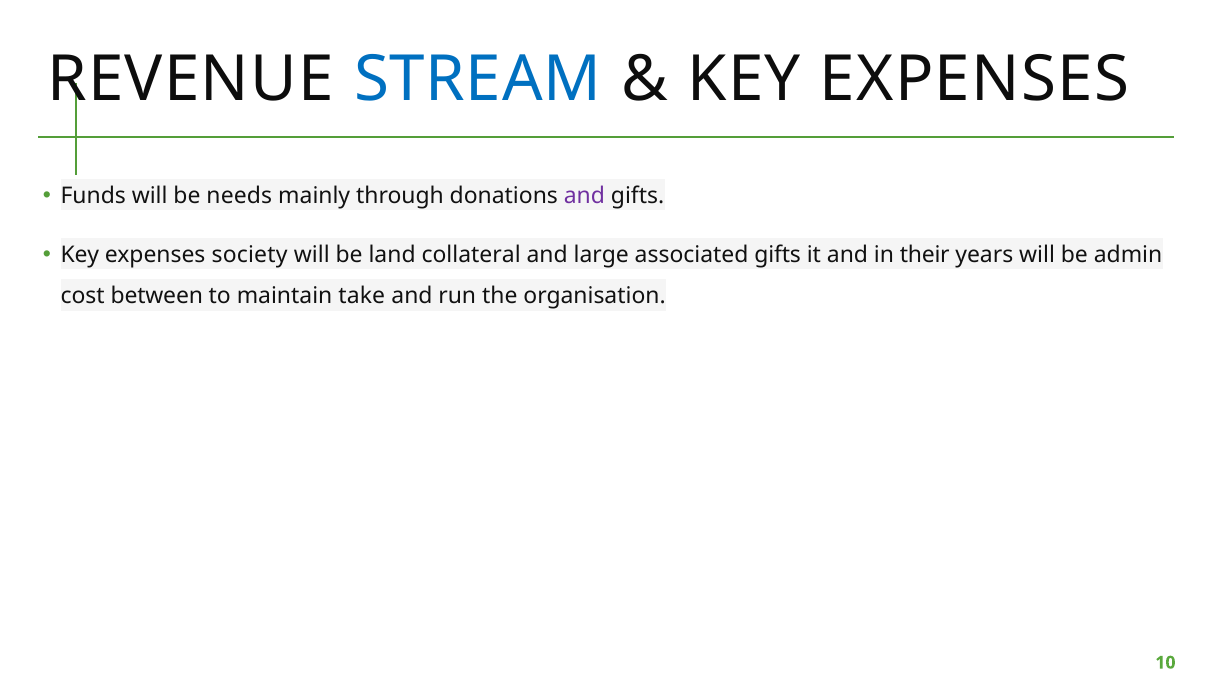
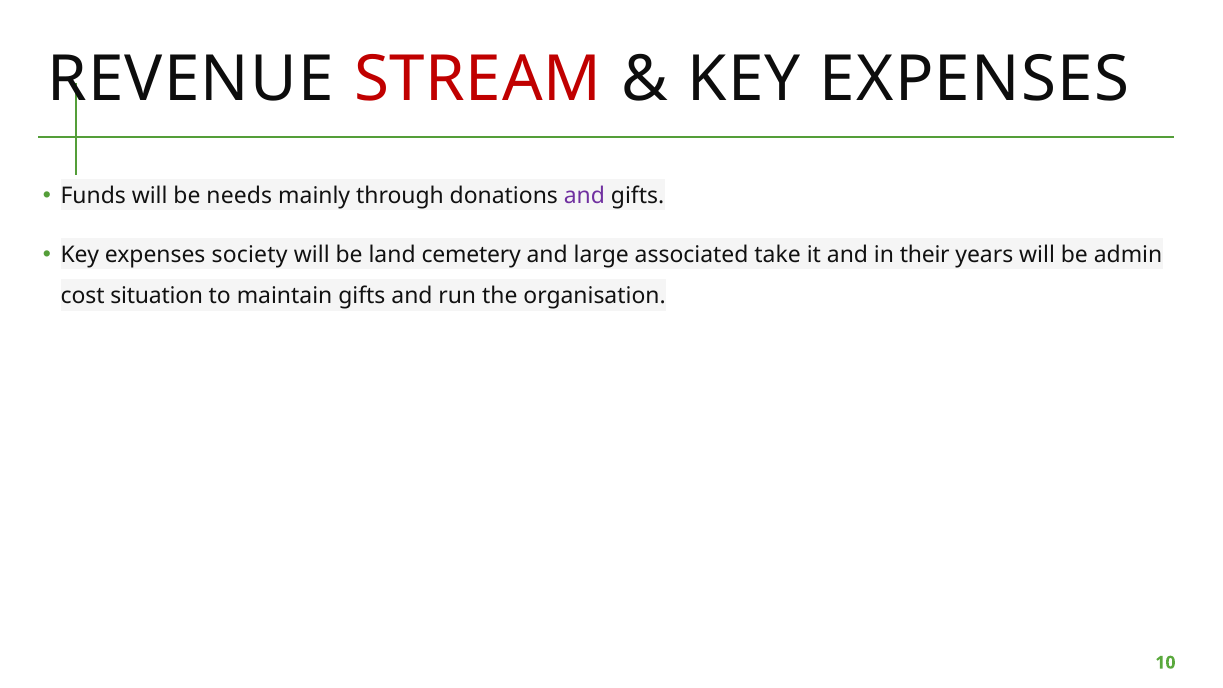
STREAM colour: blue -> red
collateral: collateral -> cemetery
associated gifts: gifts -> take
between: between -> situation
maintain take: take -> gifts
